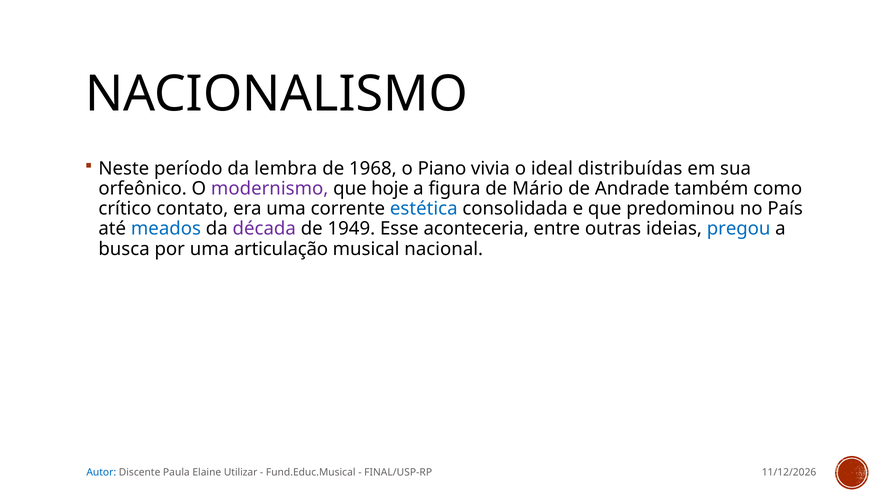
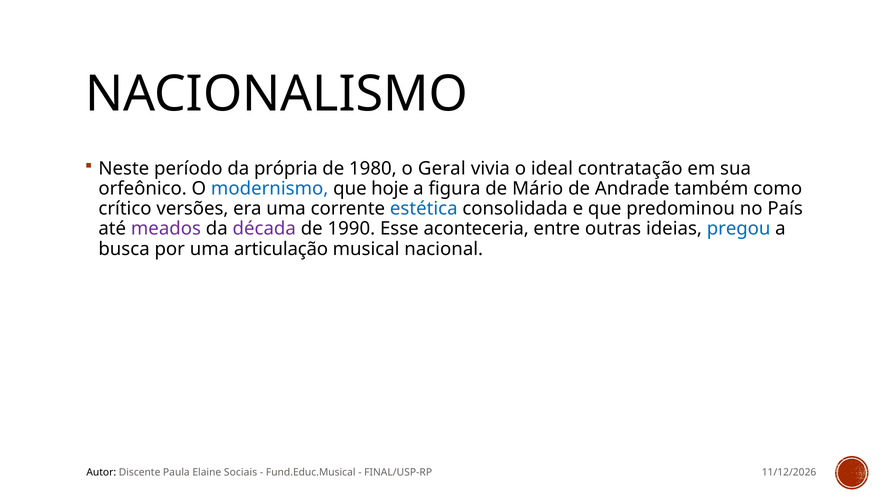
lembra: lembra -> própria
1968: 1968 -> 1980
Piano: Piano -> Geral
distribuídas: distribuídas -> contratação
modernismo colour: purple -> blue
contato: contato -> versões
meados colour: blue -> purple
1949: 1949 -> 1990
Autor colour: blue -> black
Utilizar: Utilizar -> Sociais
